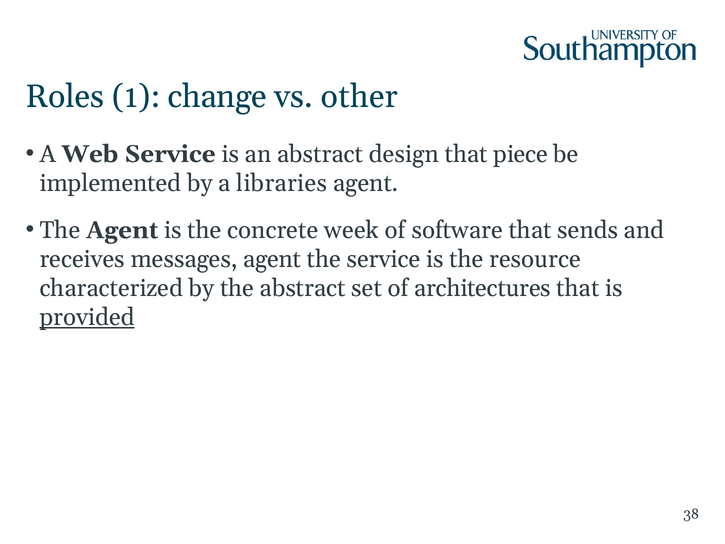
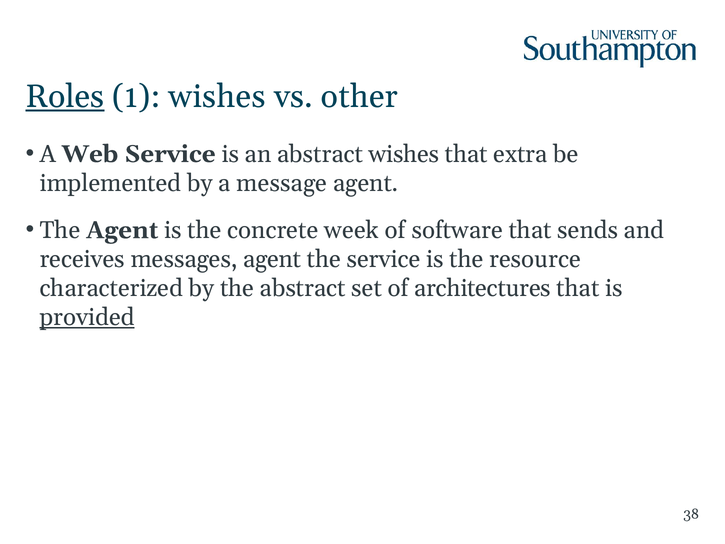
Roles underline: none -> present
1 change: change -> wishes
abstract design: design -> wishes
piece: piece -> extra
libraries: libraries -> message
